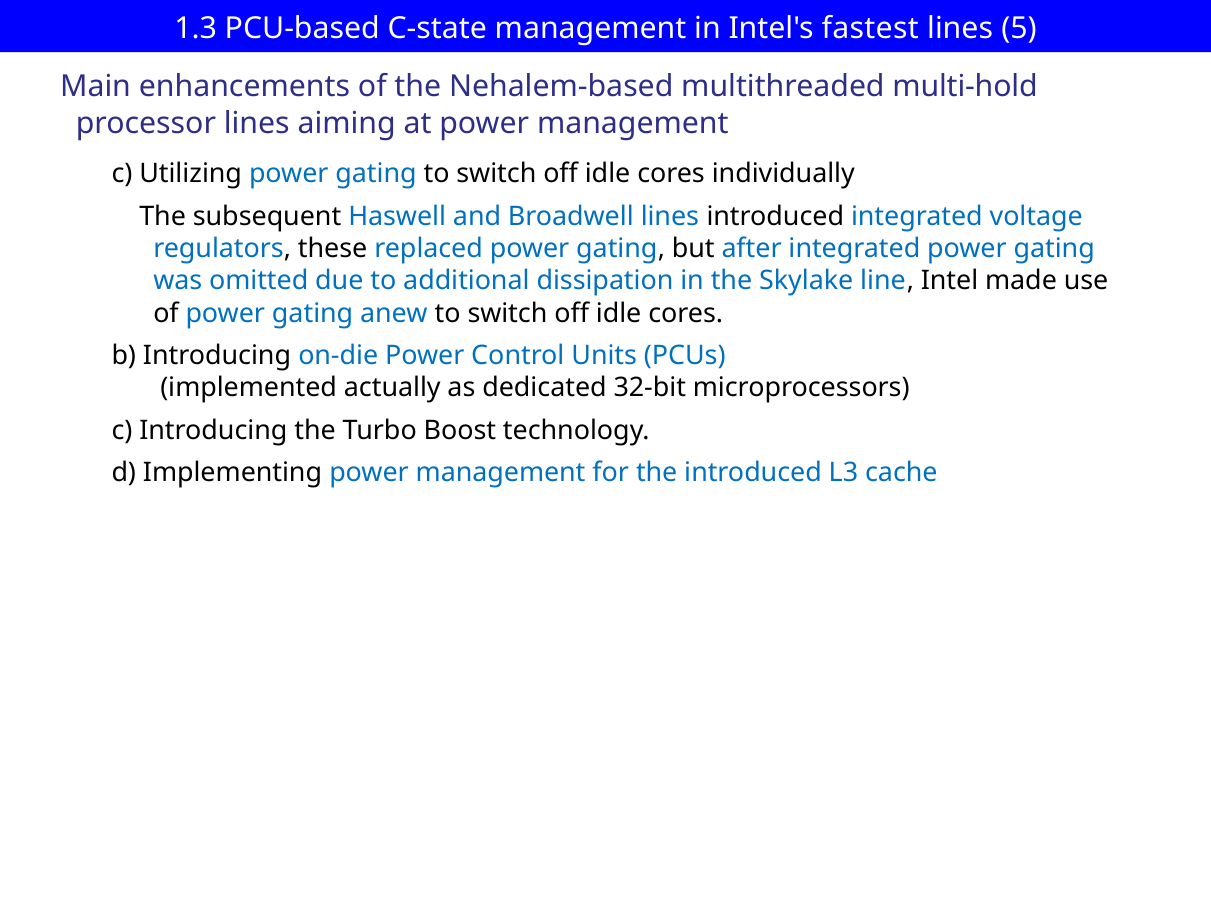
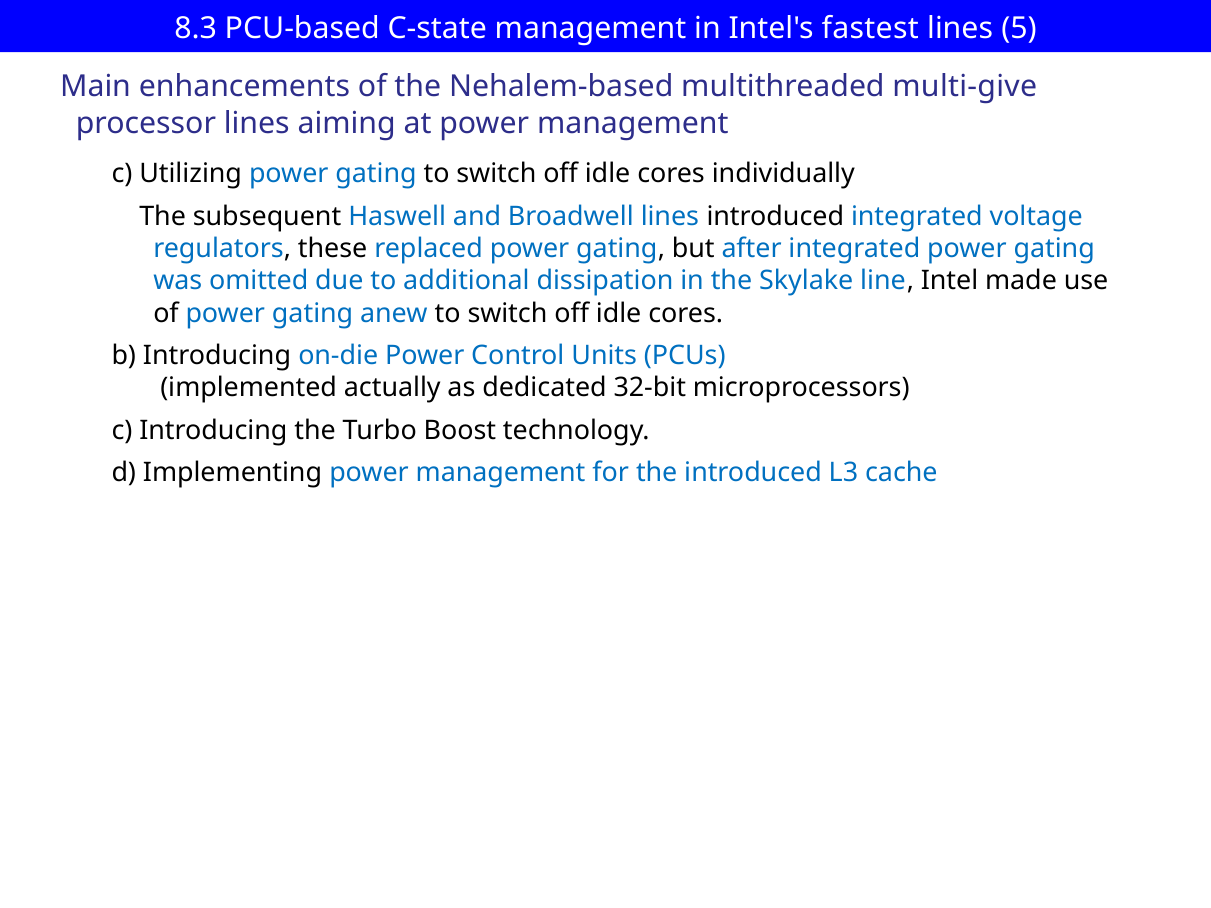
1.3: 1.3 -> 8.3
multi-hold: multi-hold -> multi-give
